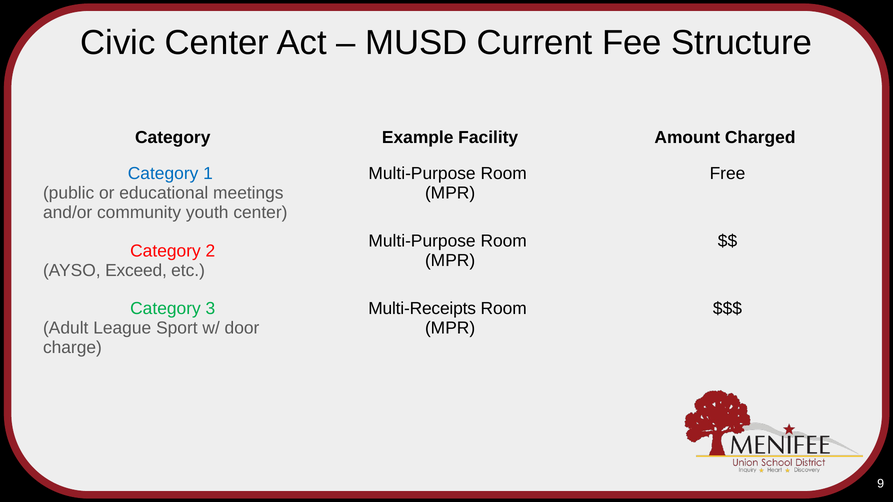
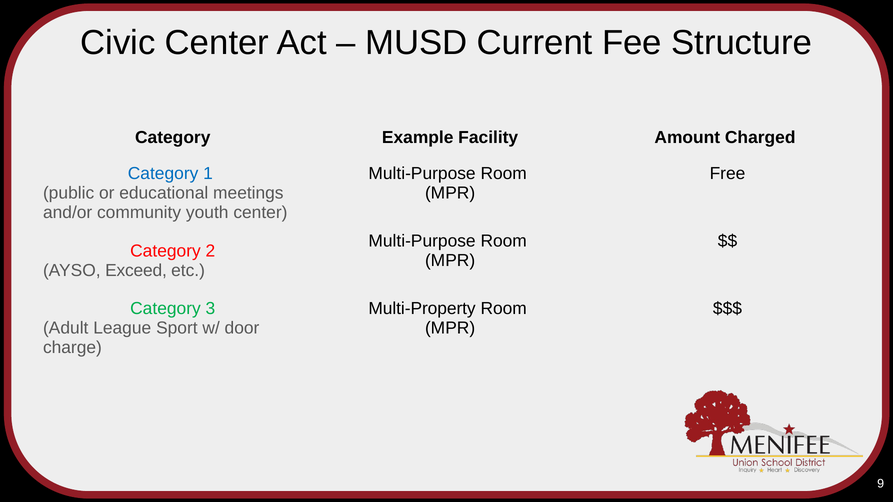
Multi-Receipts: Multi-Receipts -> Multi-Property
